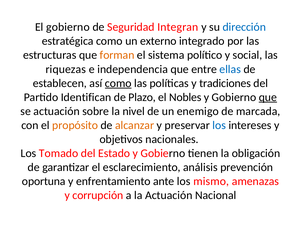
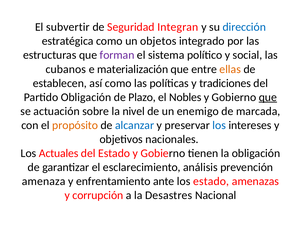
El gobierno: gobierno -> subvertir
externo: externo -> objetos
forman colour: orange -> purple
riquezas: riquezas -> cubanos
independencia: independencia -> materialización
ellas colour: blue -> orange
como at (118, 83) underline: present -> none
Partido Identifican: Identifican -> Obligación
alcanzar colour: orange -> blue
Tomado: Tomado -> Actuales
oportuna: oportuna -> amenaza
los mismo: mismo -> estado
la Actuación: Actuación -> Desastres
